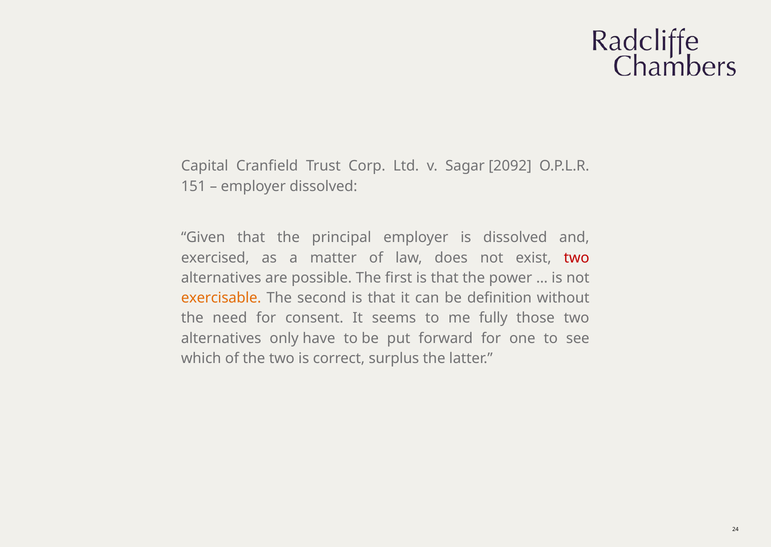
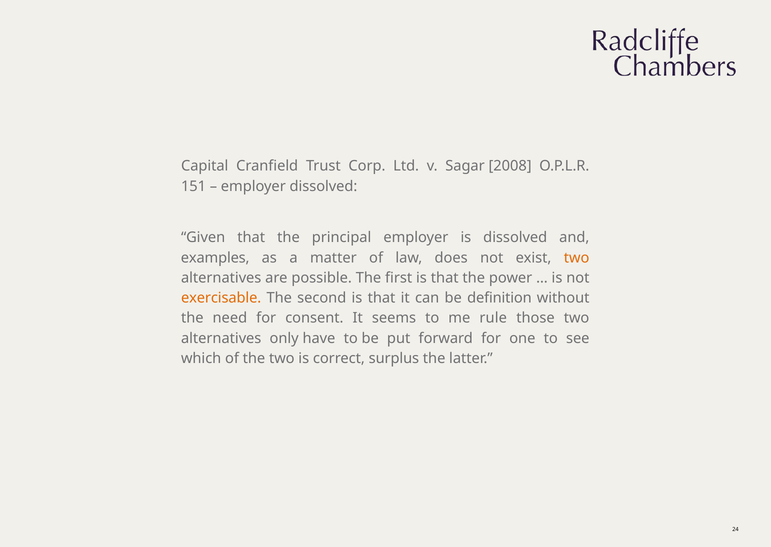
2092: 2092 -> 2008
exercised: exercised -> examples
two at (577, 258) colour: red -> orange
fully: fully -> rule
